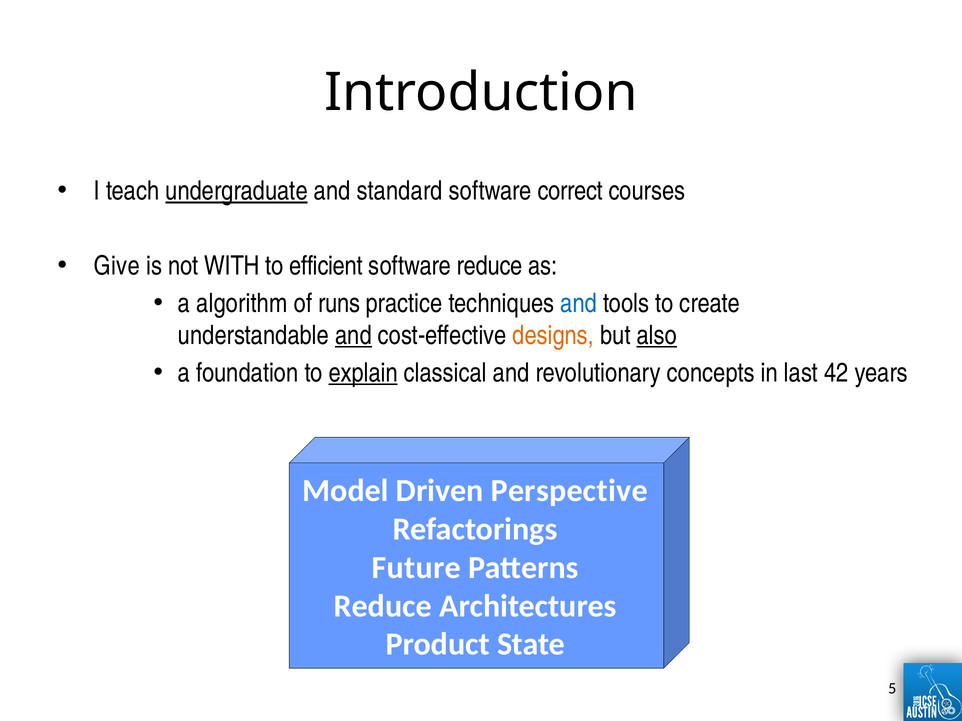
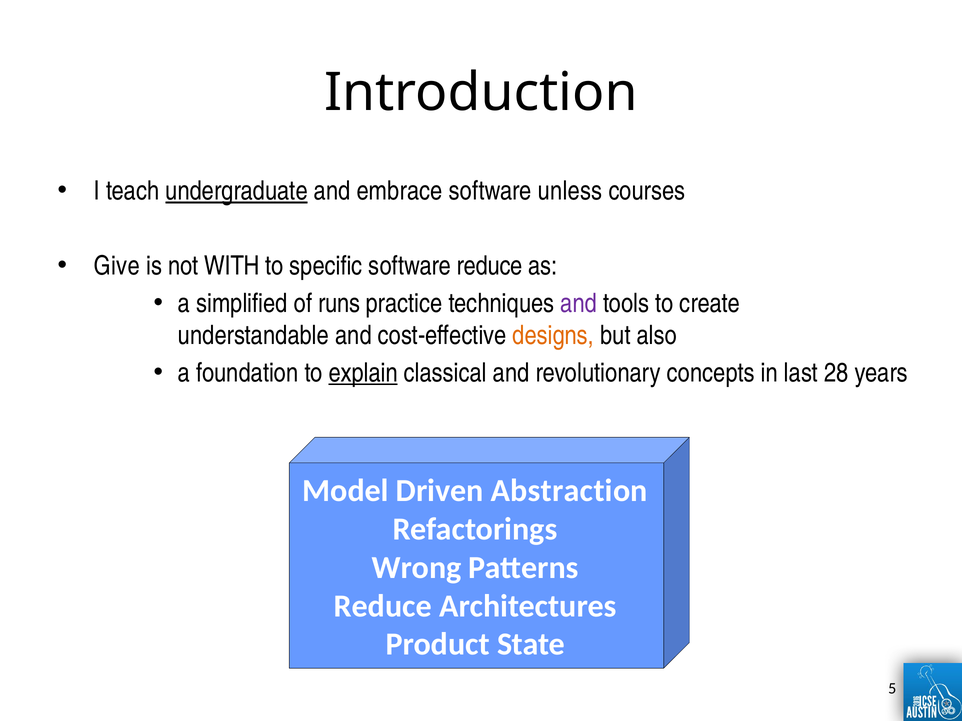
standard: standard -> embrace
correct: correct -> unless
efficient: efficient -> specific
algorithm: algorithm -> simplified
and at (579, 303) colour: blue -> purple
and at (353, 336) underline: present -> none
also underline: present -> none
42: 42 -> 28
Perspective: Perspective -> Abstraction
Future: Future -> Wrong
